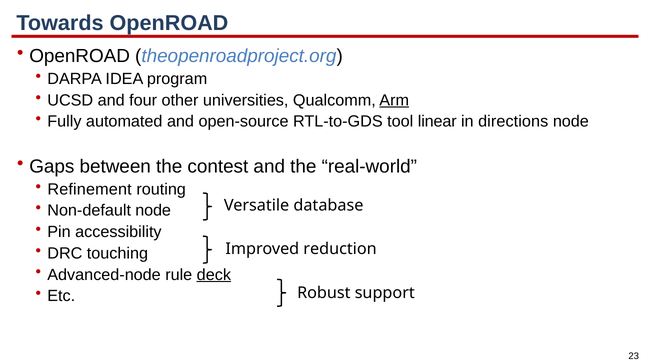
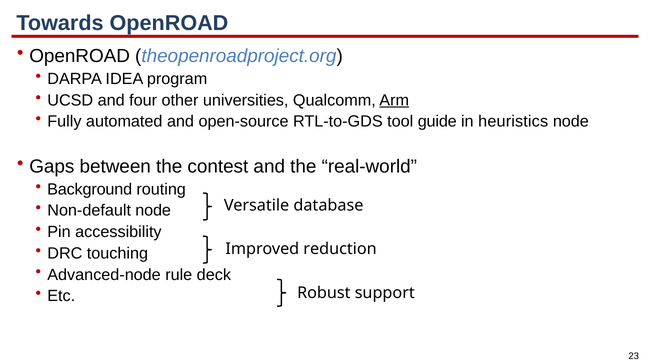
linear: linear -> guide
directions: directions -> heuristics
Refinement: Refinement -> Background
deck underline: present -> none
